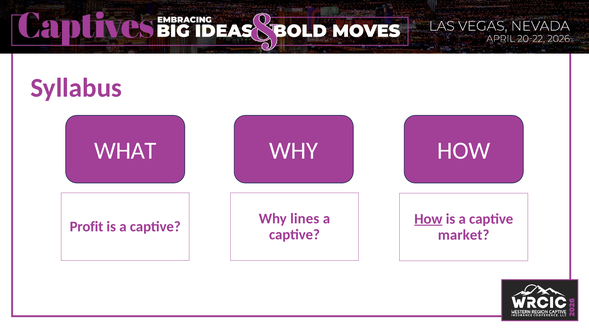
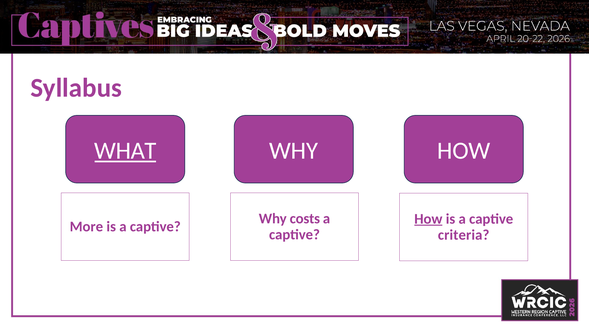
WHAT underline: none -> present
lines: lines -> costs
Profit: Profit -> More
market: market -> criteria
